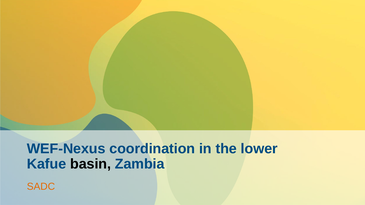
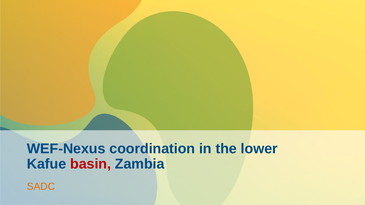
basin colour: black -> red
